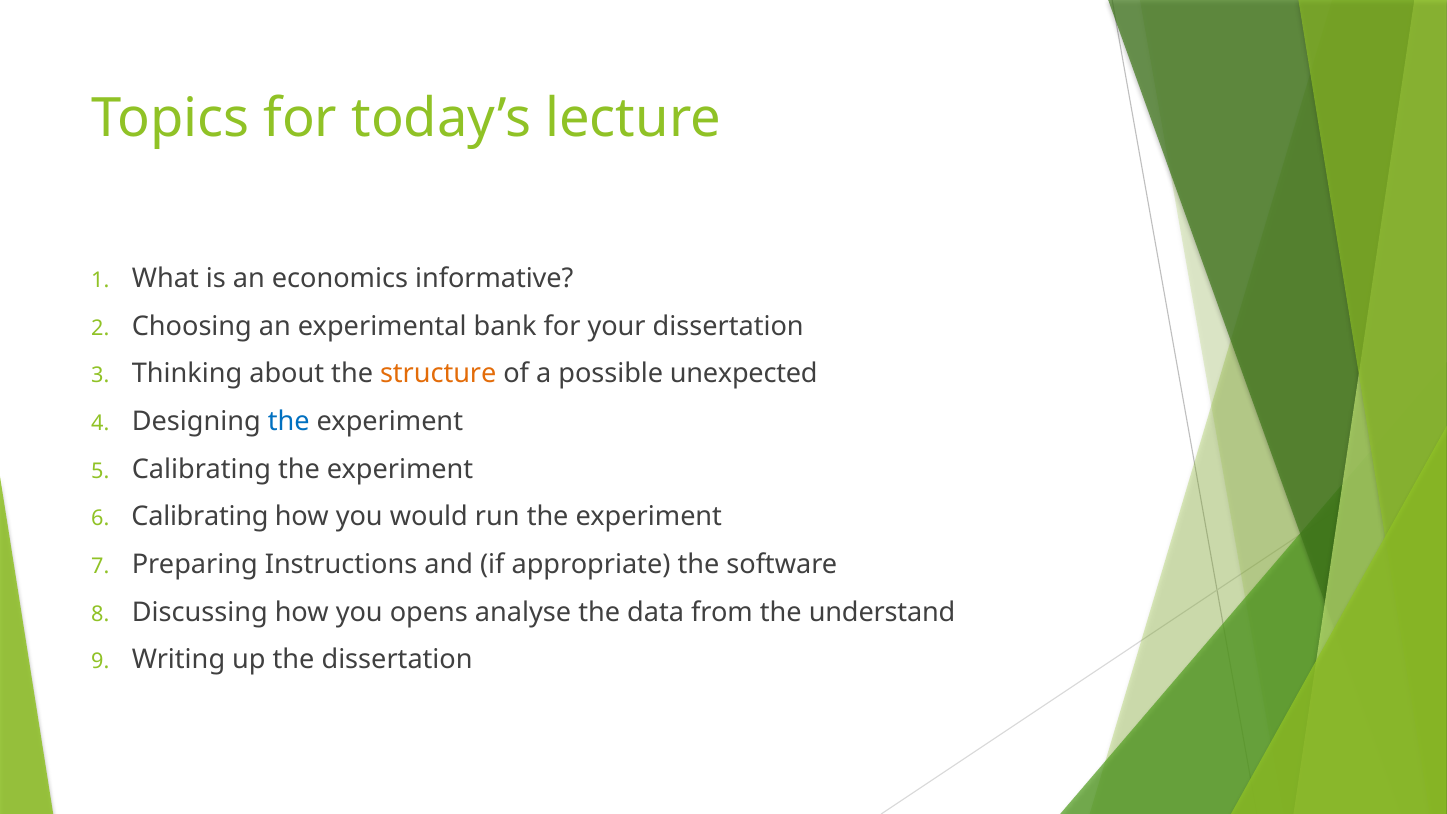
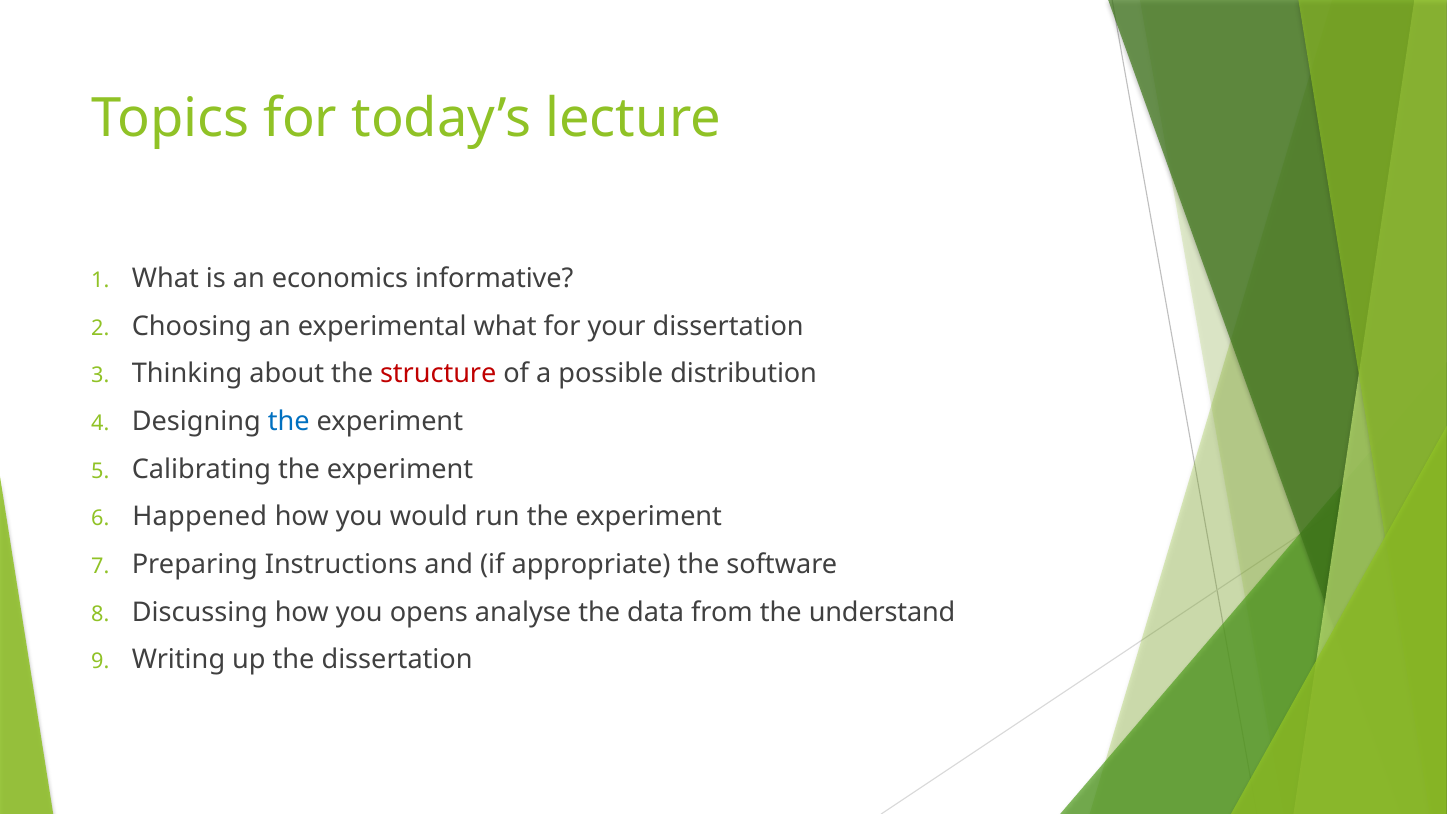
experimental bank: bank -> what
structure colour: orange -> red
unexpected: unexpected -> distribution
Calibrating at (200, 517): Calibrating -> Happened
